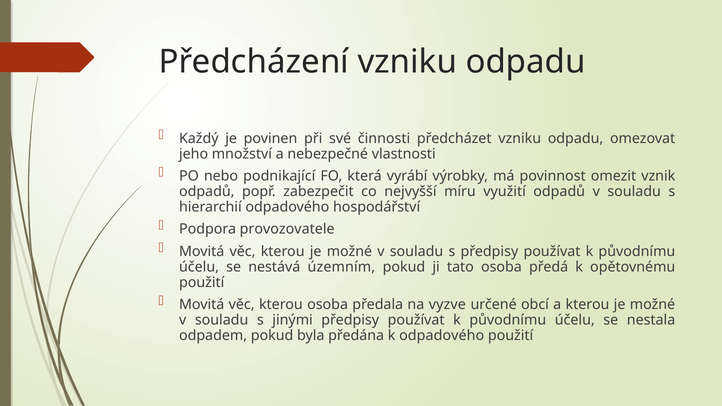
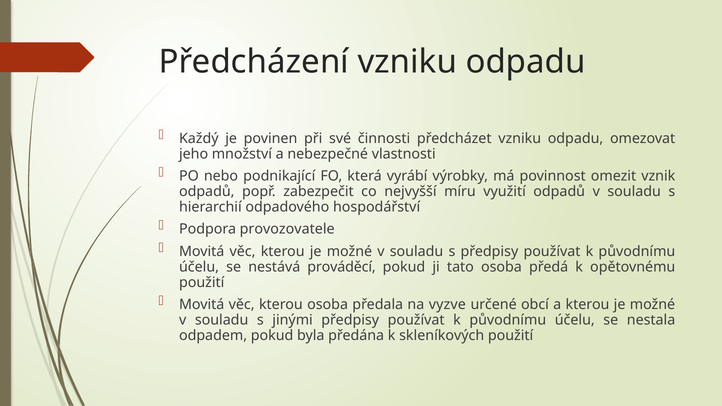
územním: územním -> prováděcí
k odpadového: odpadového -> skleníkových
